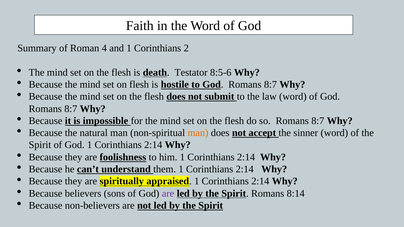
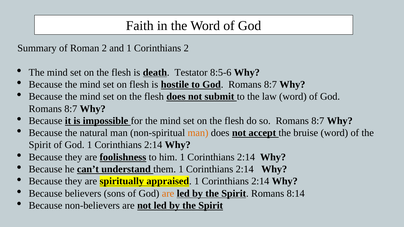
Roman 4: 4 -> 2
sinner: sinner -> bruise
are at (168, 194) colour: purple -> orange
